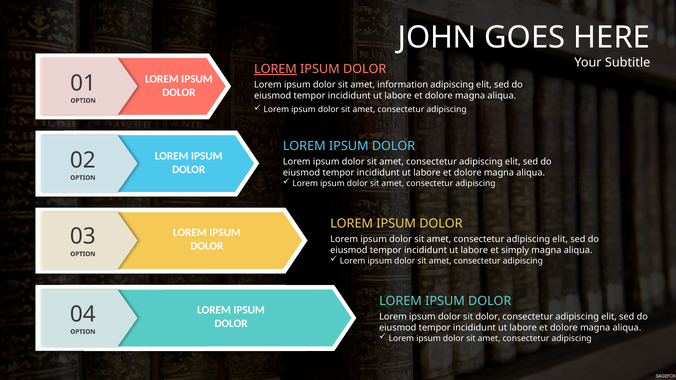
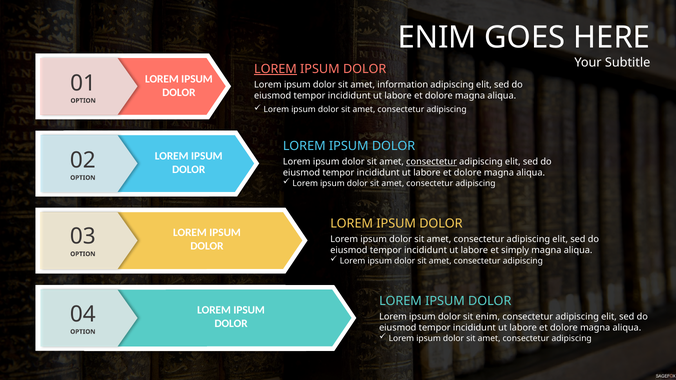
JOHN at (437, 38): JOHN -> ENIM
consectetur at (432, 162) underline: none -> present
sit dolor: dolor -> enim
